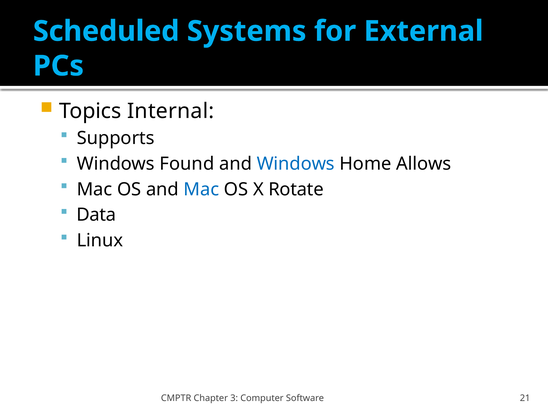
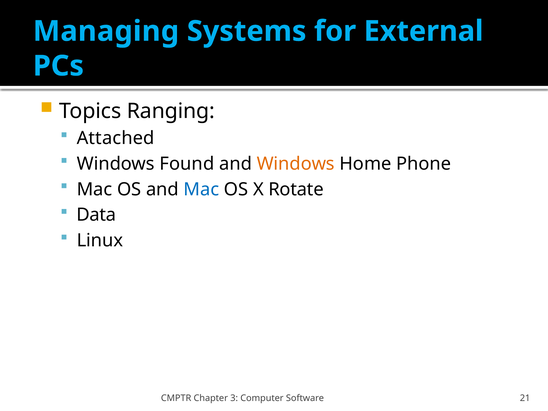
Scheduled: Scheduled -> Managing
Internal: Internal -> Ranging
Supports: Supports -> Attached
Windows at (296, 164) colour: blue -> orange
Allows: Allows -> Phone
